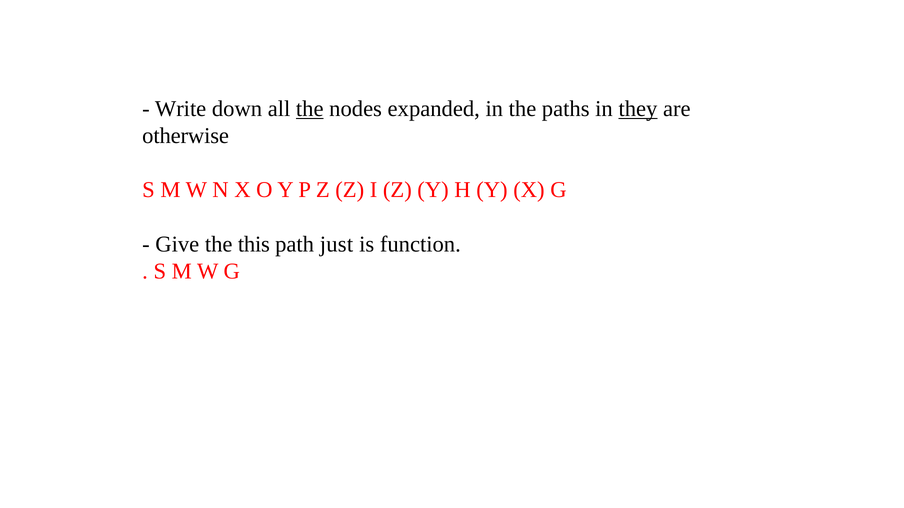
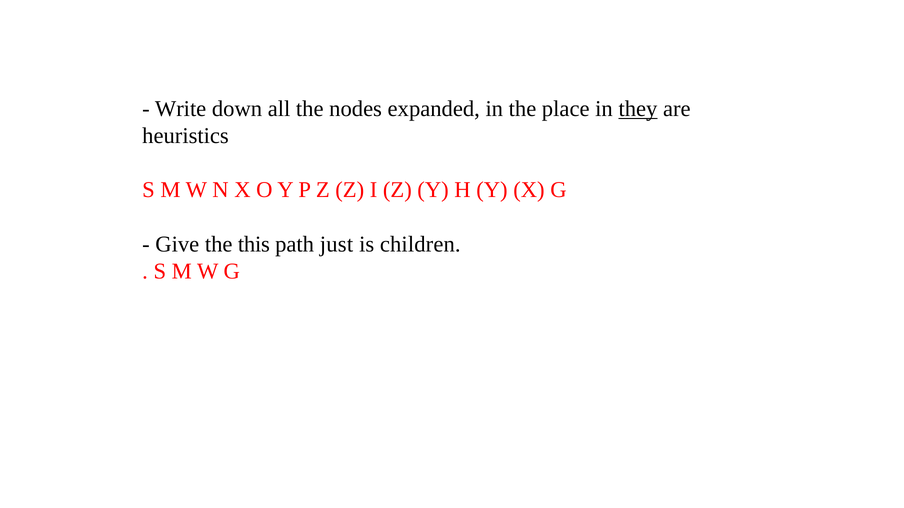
the at (310, 109) underline: present -> none
paths: paths -> place
otherwise: otherwise -> heuristics
function: function -> children
